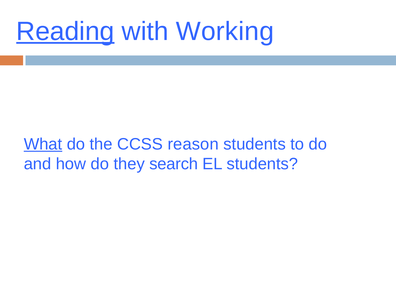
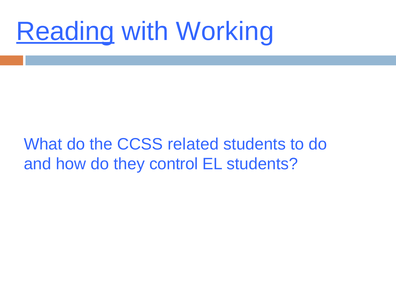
What underline: present -> none
reason: reason -> related
search: search -> control
